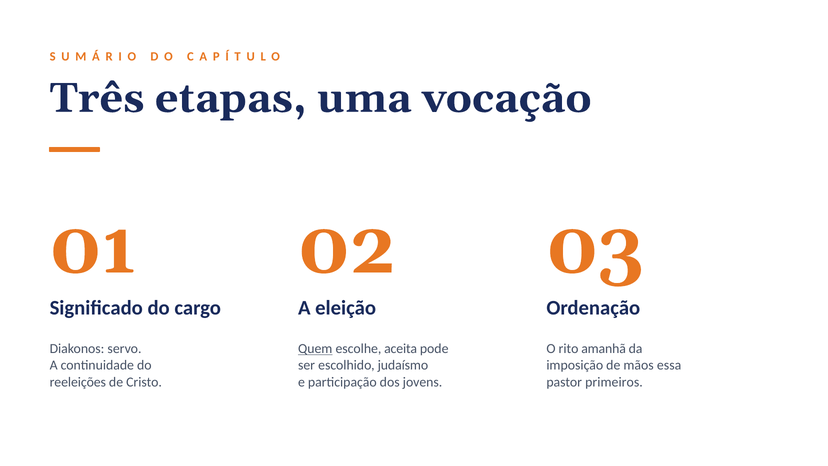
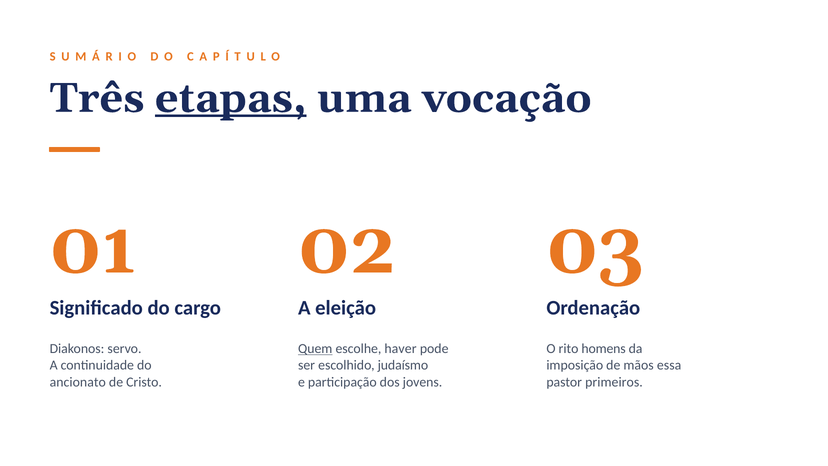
etapas underline: none -> present
aceita: aceita -> haver
amanhã: amanhã -> homens
reeleições: reeleições -> ancionato
